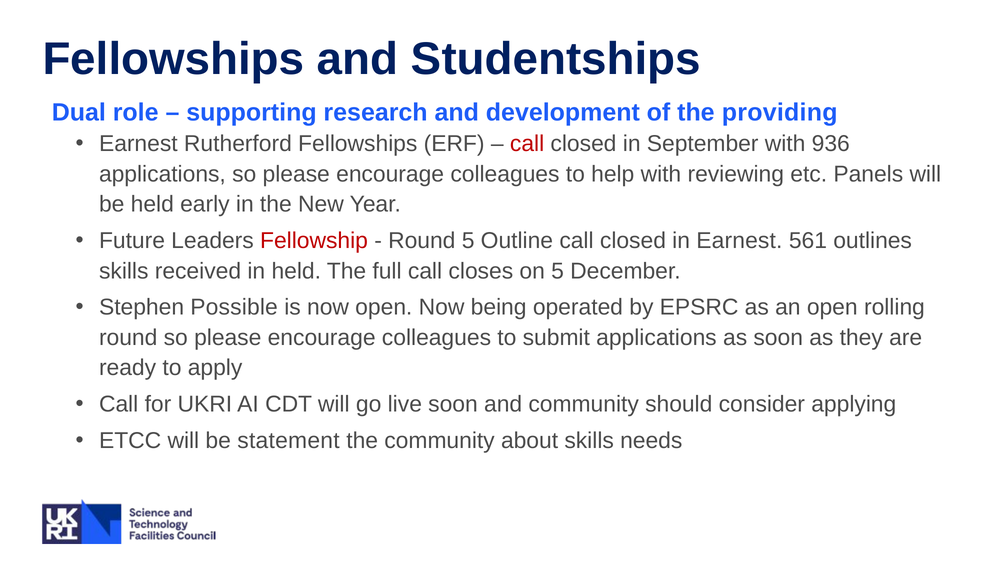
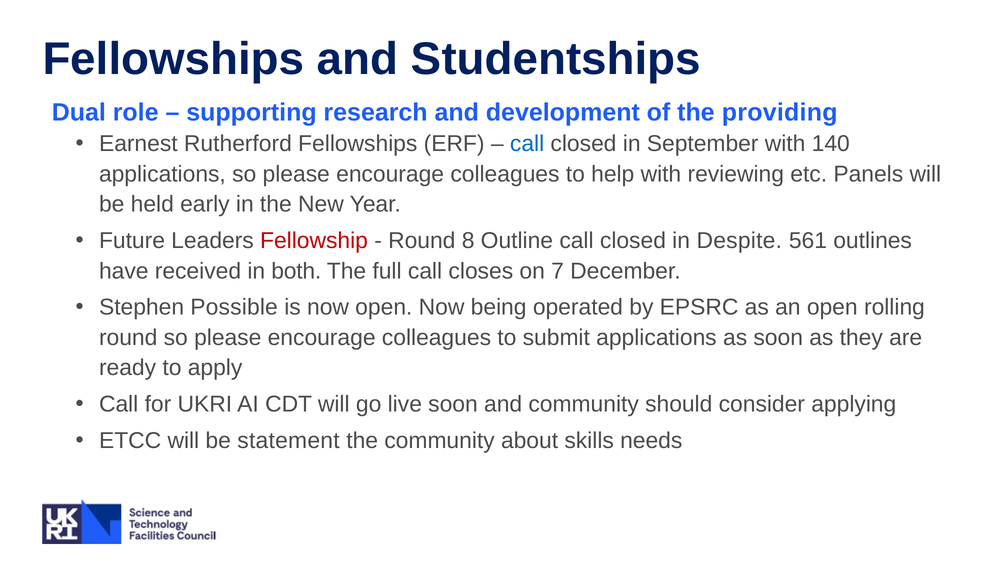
call at (527, 144) colour: red -> blue
936: 936 -> 140
Round 5: 5 -> 8
in Earnest: Earnest -> Despite
skills at (124, 271): skills -> have
in held: held -> both
on 5: 5 -> 7
